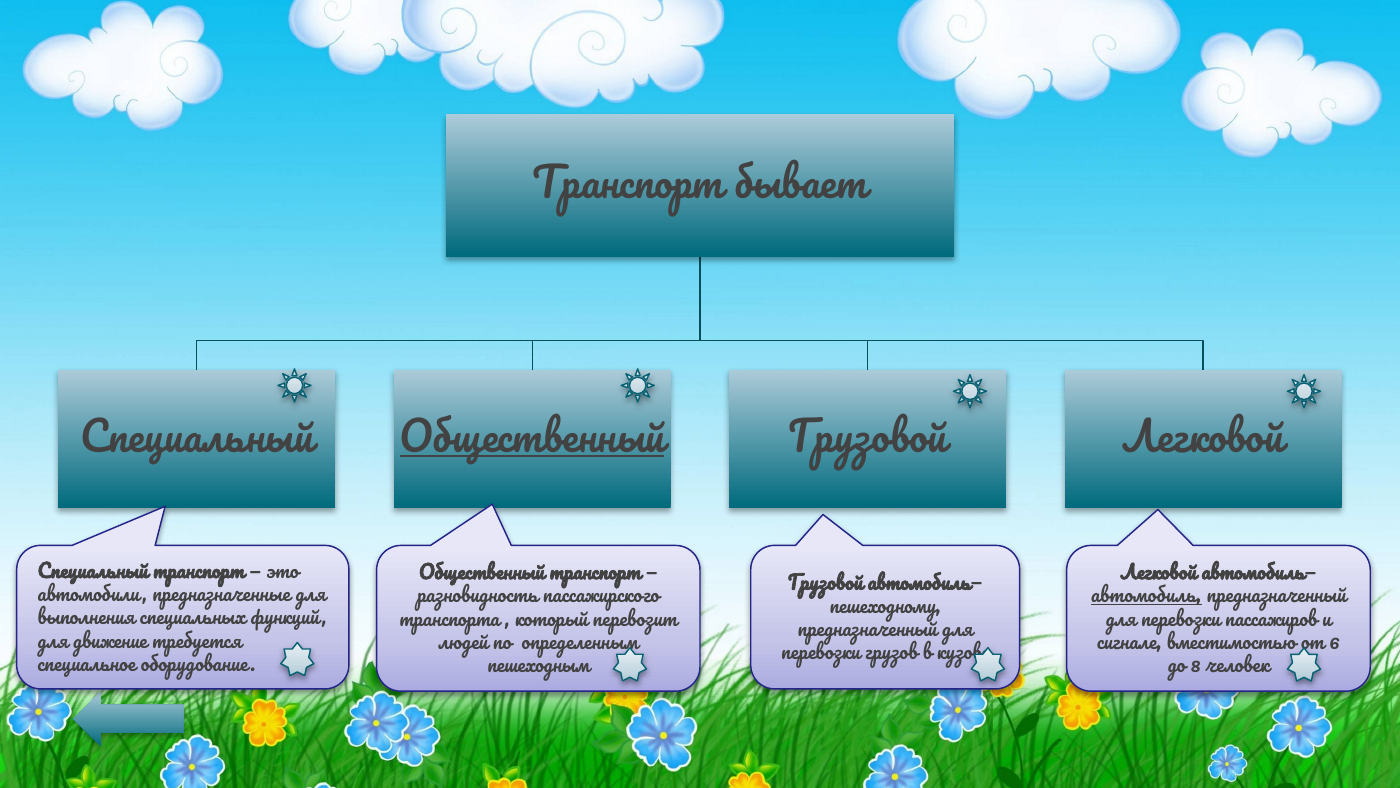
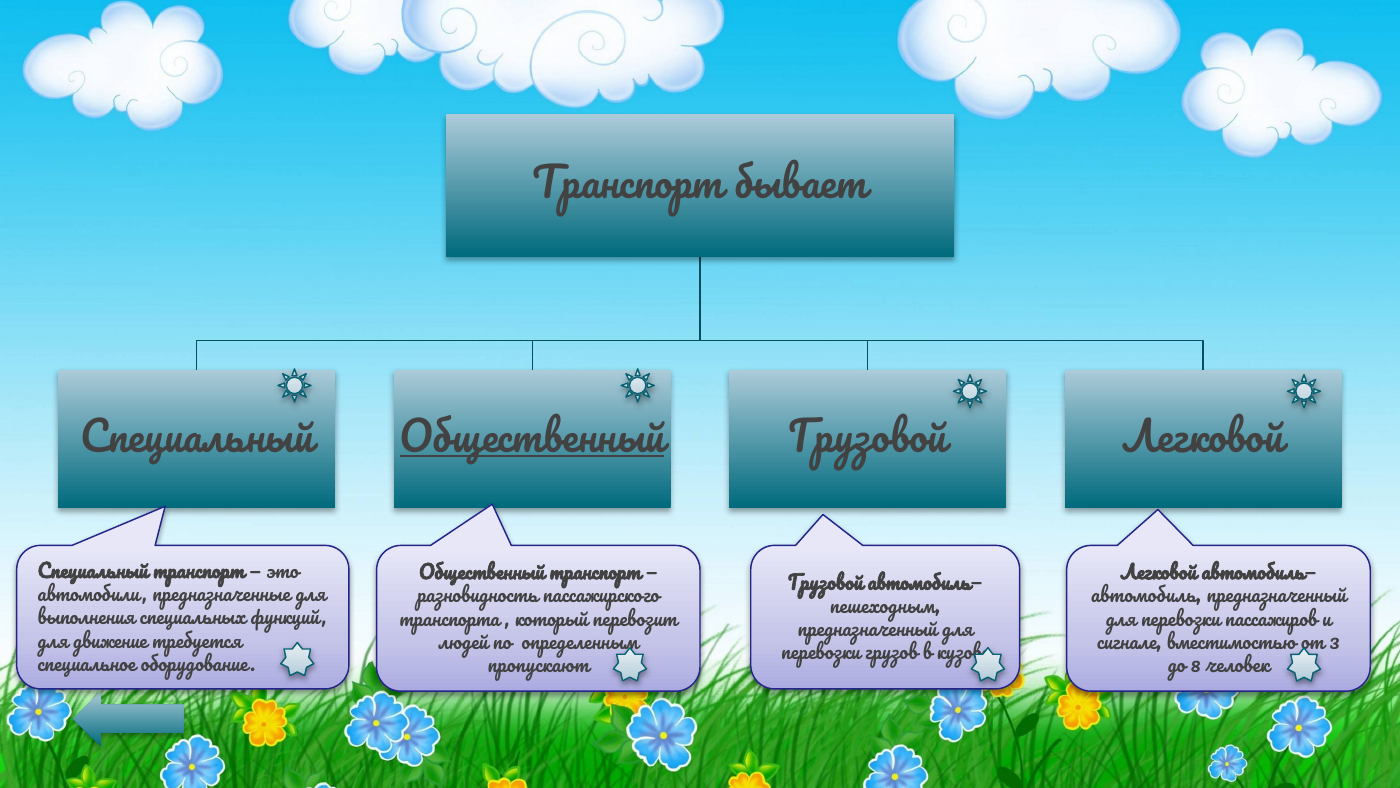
автомобиль underline: present -> none
пешеходному: пешеходному -> пешеходным
6: 6 -> 3
пешеходным: пешеходным -> пропускают
